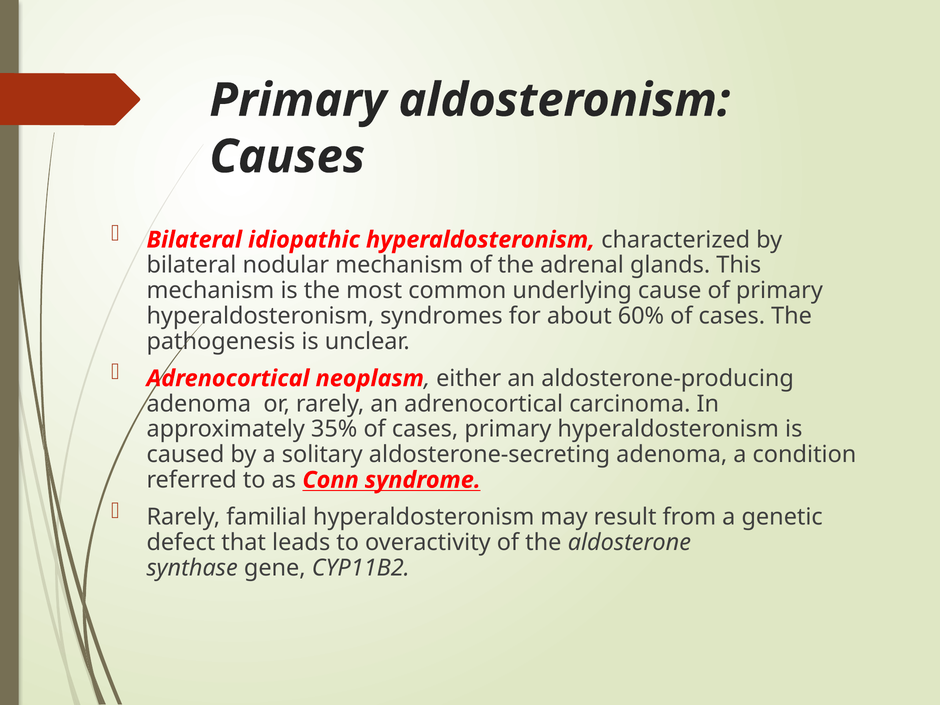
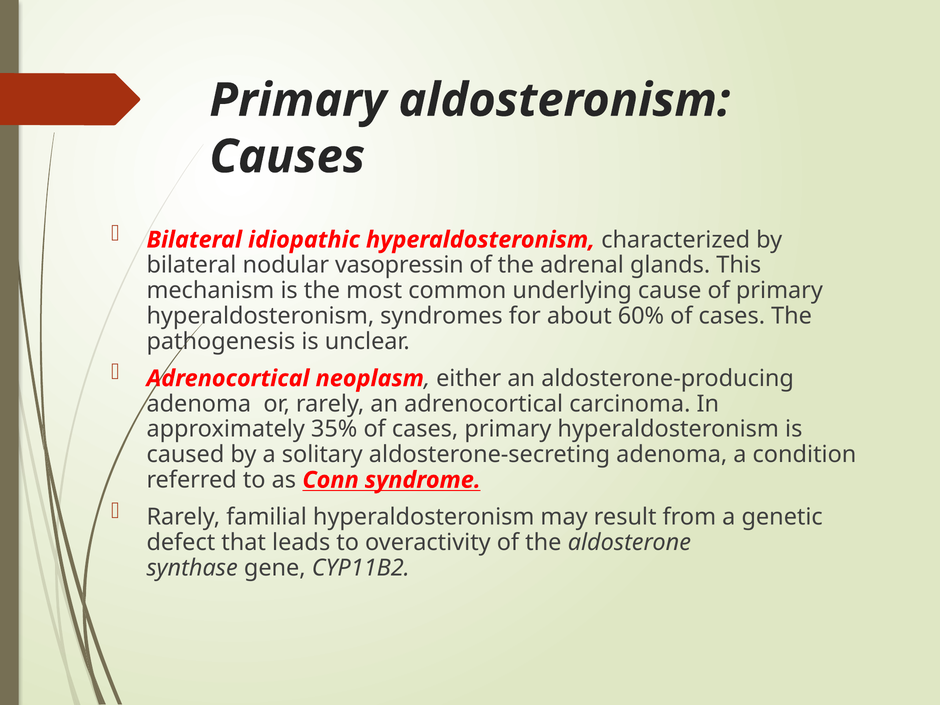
nodular mechanism: mechanism -> vasopressin
